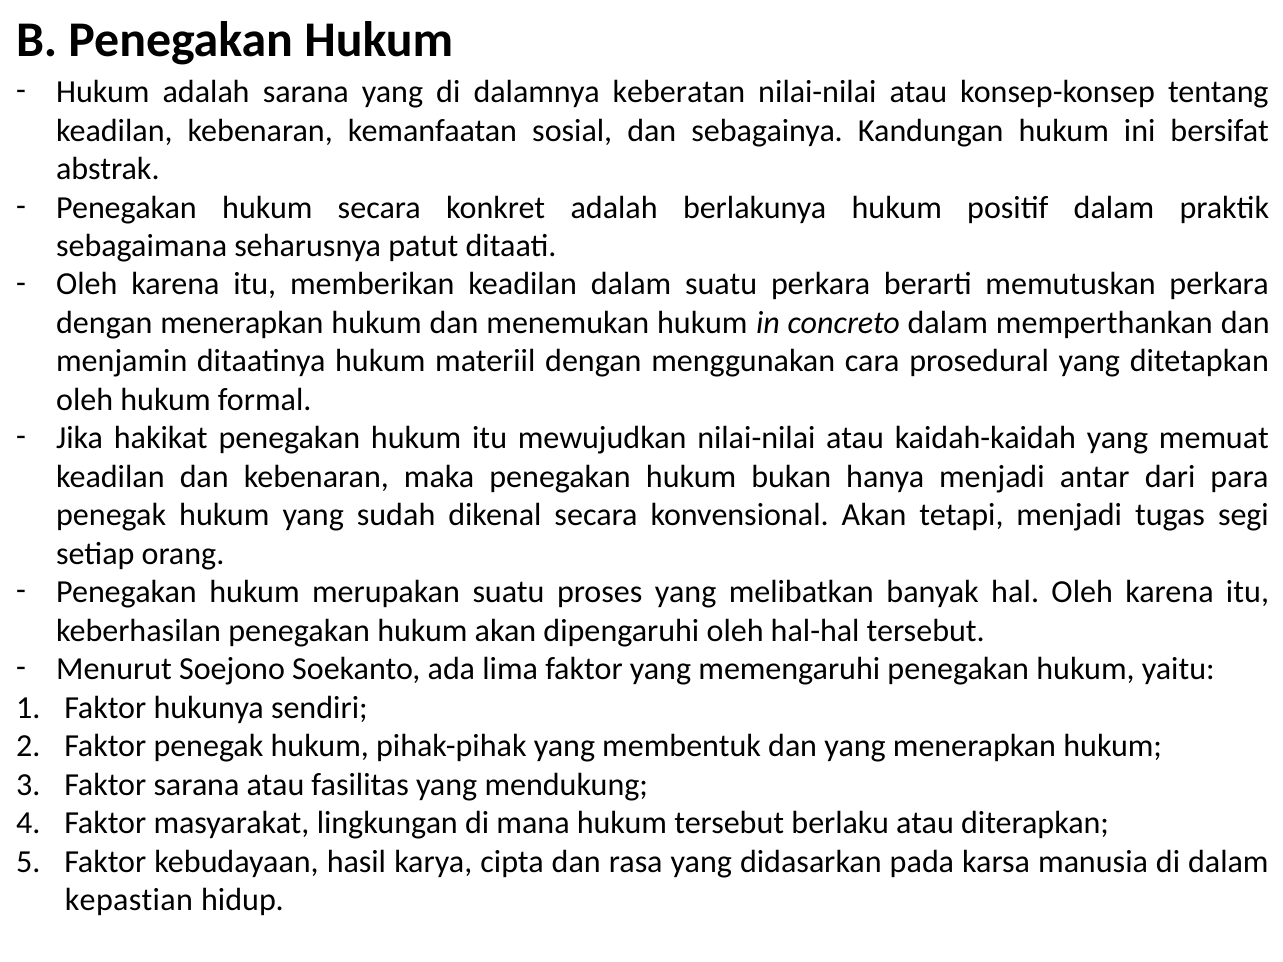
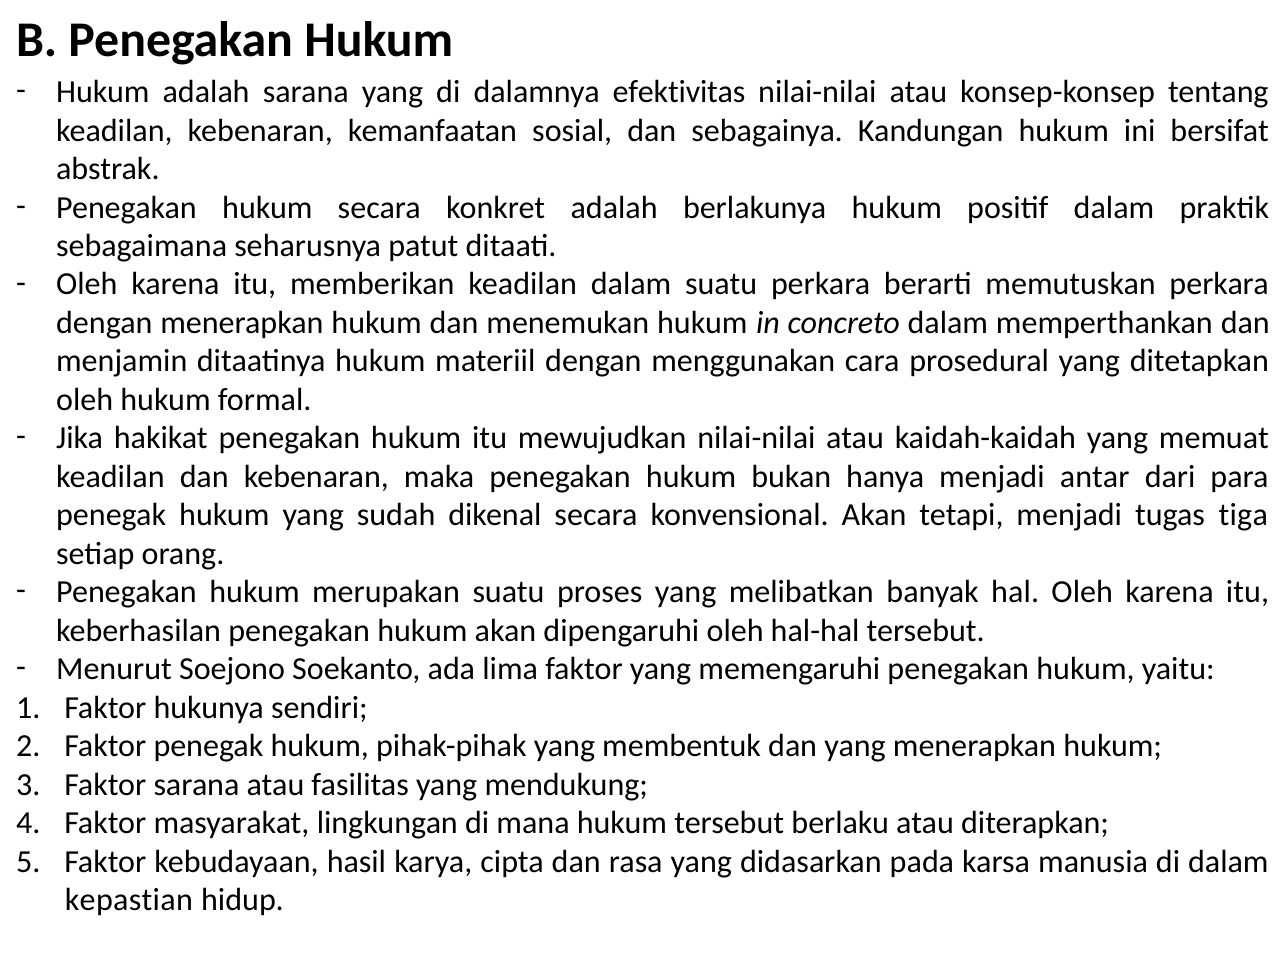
keberatan: keberatan -> efektivitas
segi: segi -> tiga
